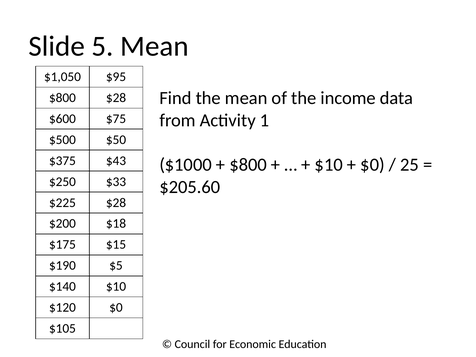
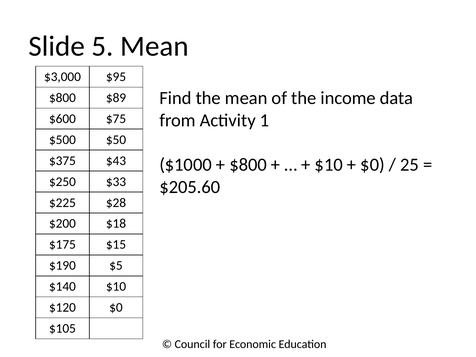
$1,050: $1,050 -> $3,000
$800 $28: $28 -> $89
